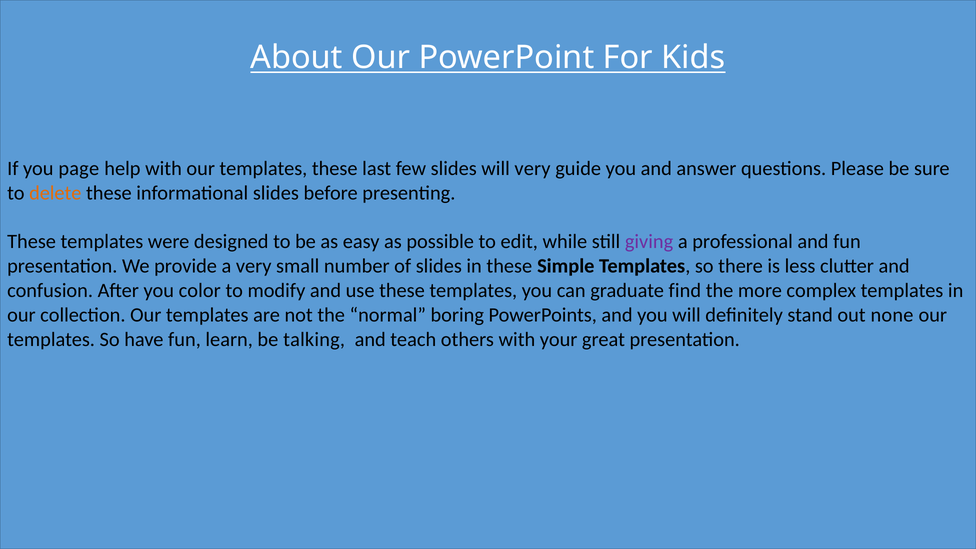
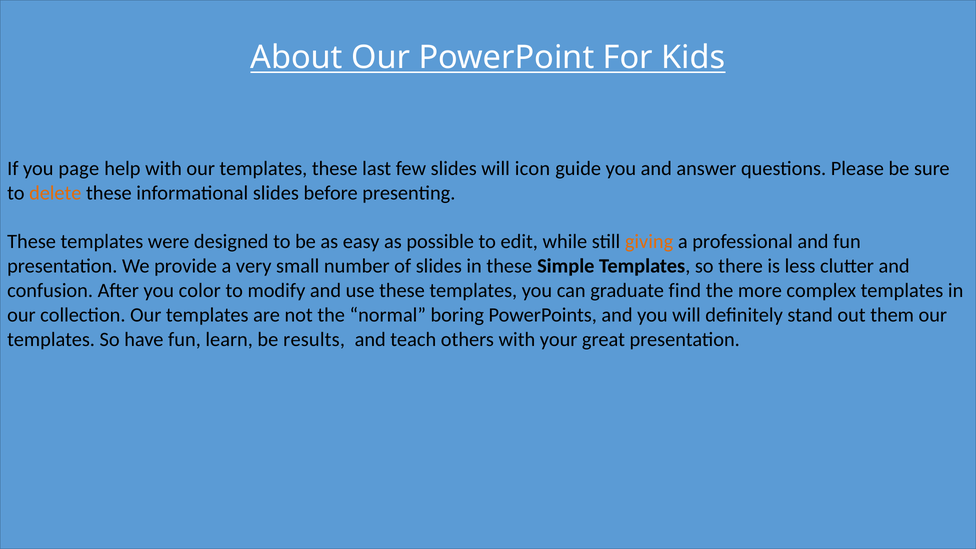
will very: very -> icon
giving colour: purple -> orange
none: none -> them
talking: talking -> results
